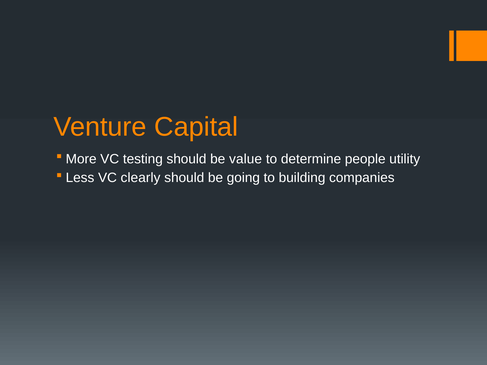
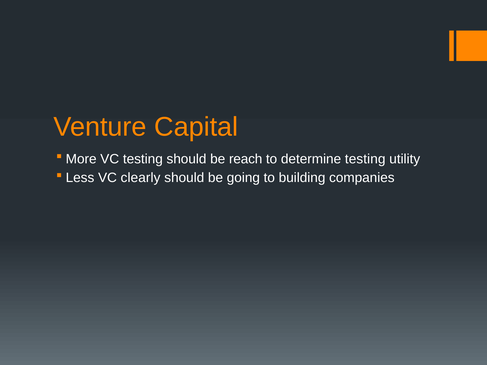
value: value -> reach
determine people: people -> testing
